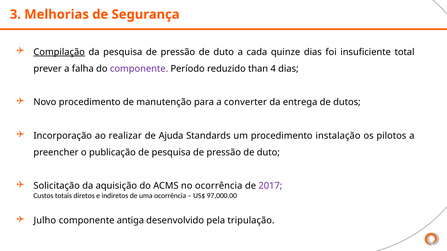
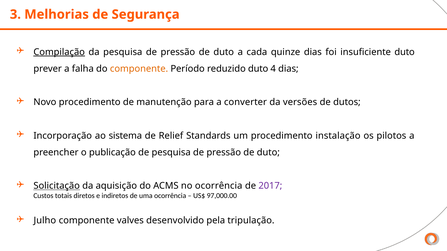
insuficiente total: total -> duto
componente at (139, 69) colour: purple -> orange
reduzido than: than -> duto
entrega: entrega -> versões
realizar: realizar -> sistema
Ajuda: Ajuda -> Relief
Solicitação underline: none -> present
antiga: antiga -> valves
